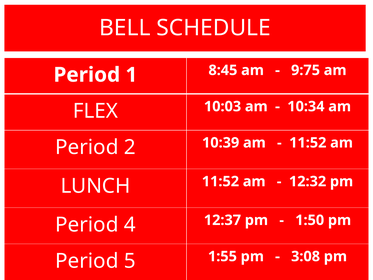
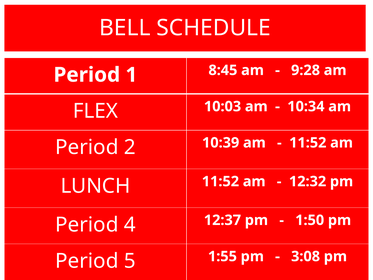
9:75: 9:75 -> 9:28
